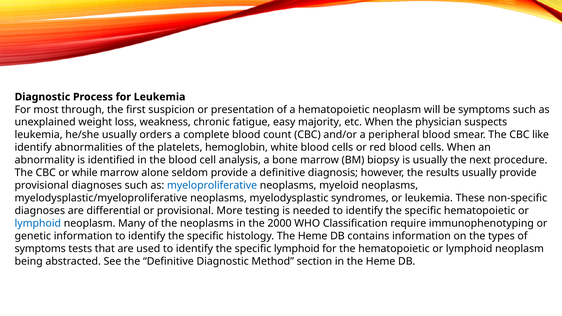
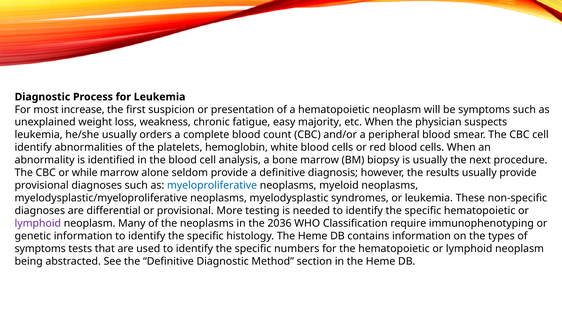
through: through -> increase
CBC like: like -> cell
lymphoid at (38, 223) colour: blue -> purple
2000: 2000 -> 2036
specific lymphoid: lymphoid -> numbers
